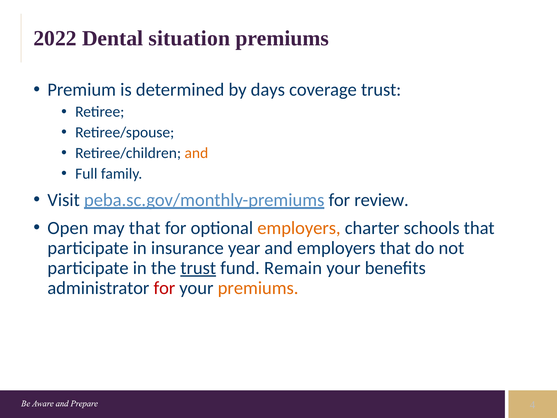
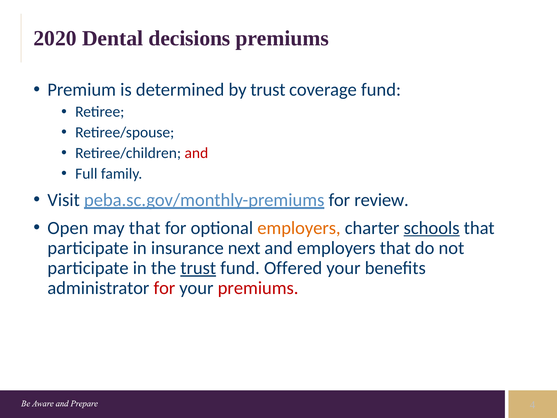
2022: 2022 -> 2020
situation: situation -> decisions
by days: days -> trust
coverage trust: trust -> fund
and at (196, 153) colour: orange -> red
schools underline: none -> present
year: year -> next
Remain: Remain -> Offered
premiums at (258, 288) colour: orange -> red
